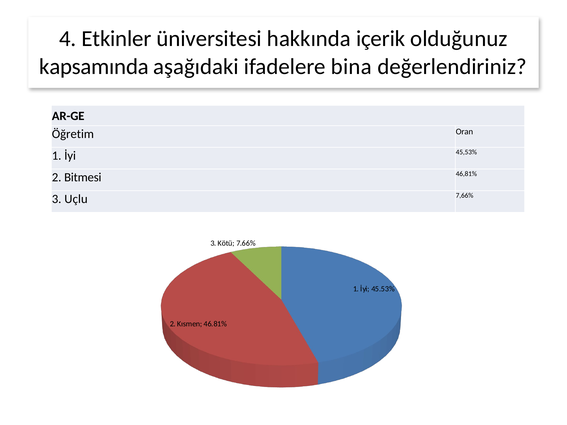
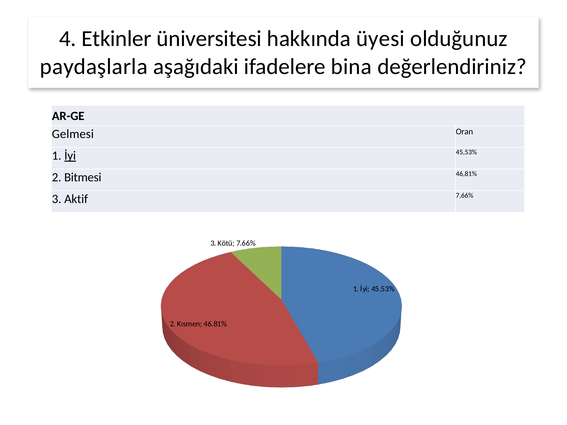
içerik: içerik -> üyesi
kapsamında: kapsamında -> paydaşlarla
Öğretim: Öğretim -> Gelmesi
İyi at (70, 156) underline: none -> present
Uçlu: Uçlu -> Aktif
